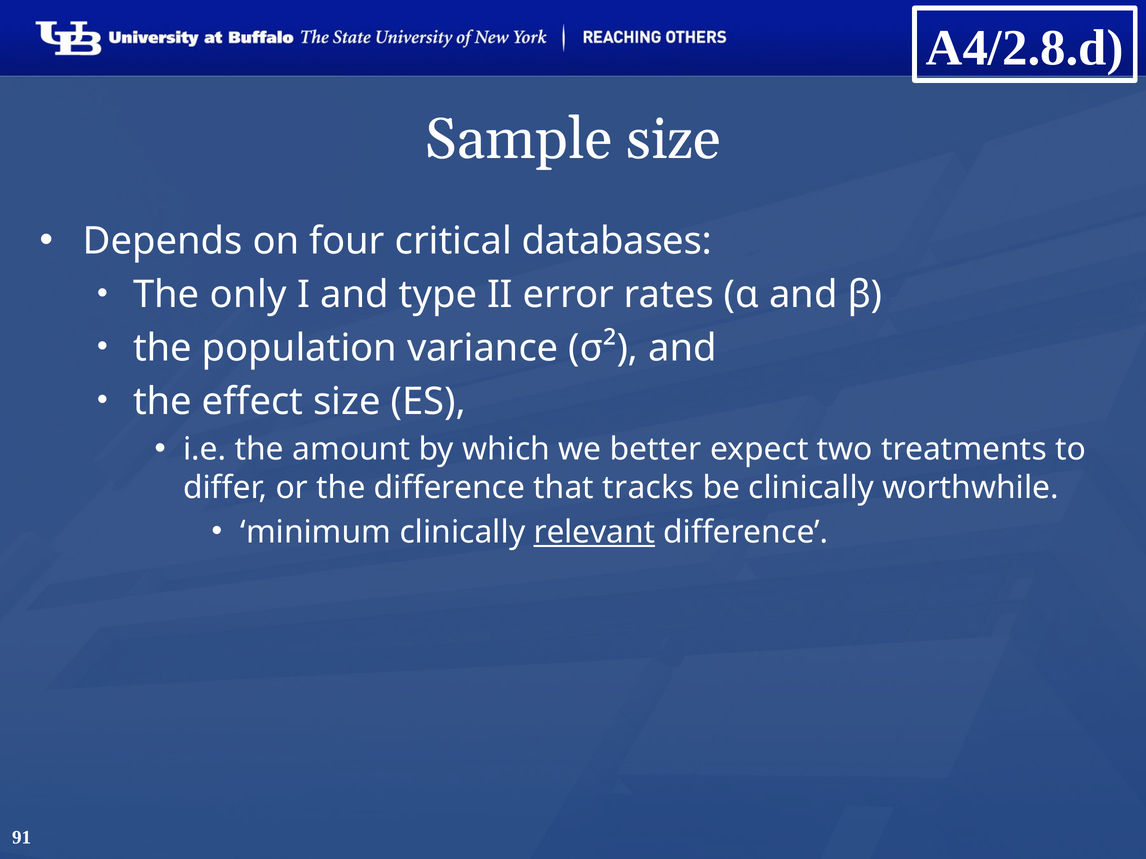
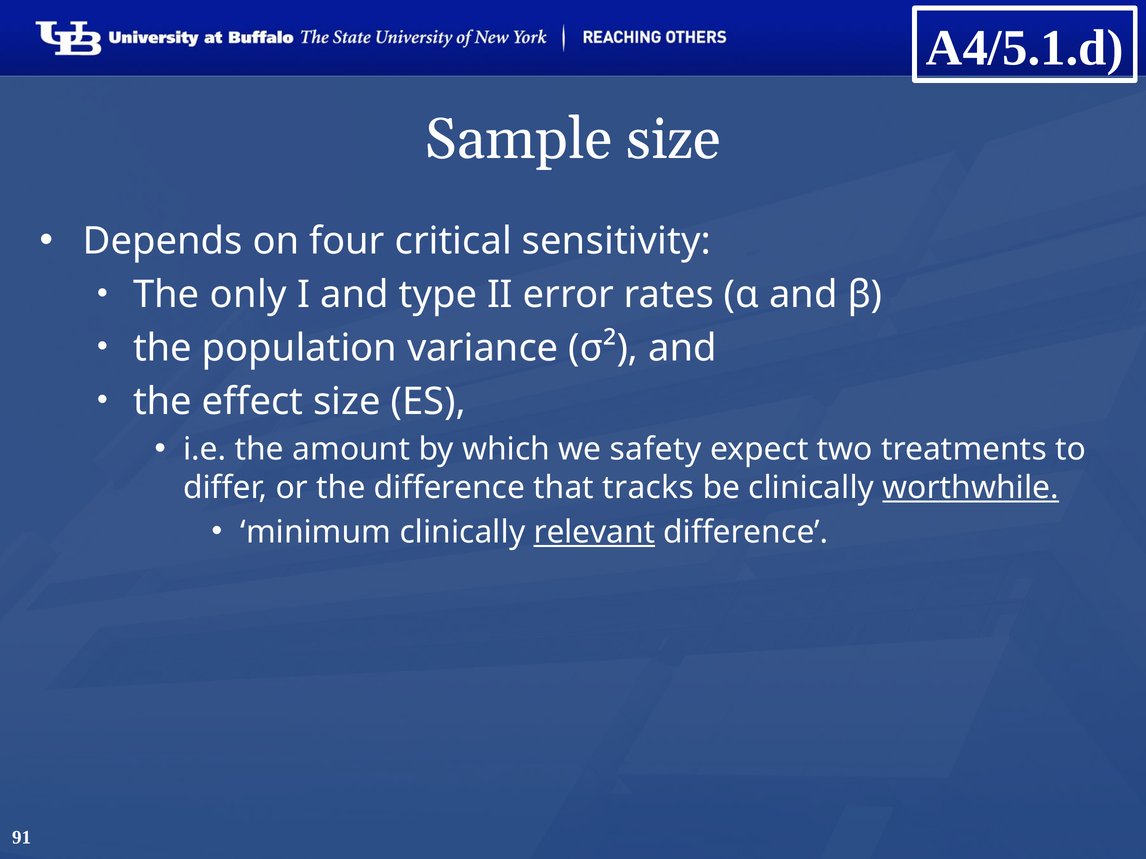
A4/2.8.d: A4/2.8.d -> A4/5.1.d
databases: databases -> sensitivity
better: better -> safety
worthwhile underline: none -> present
